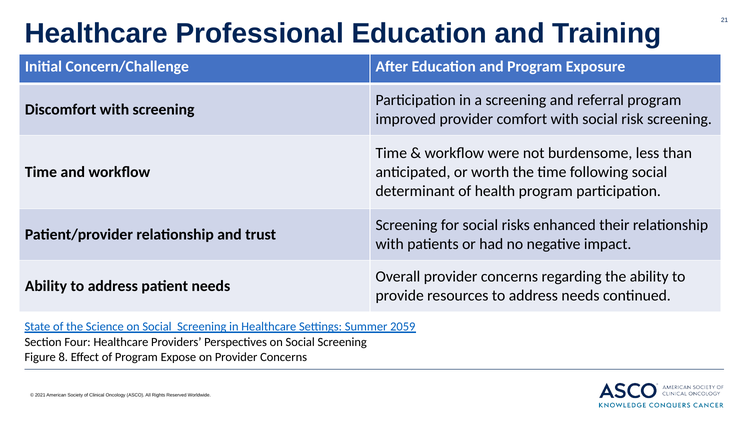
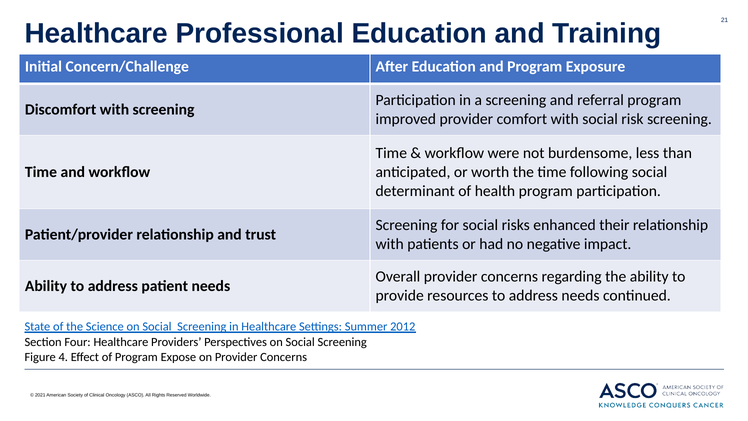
2059: 2059 -> 2012
8: 8 -> 4
